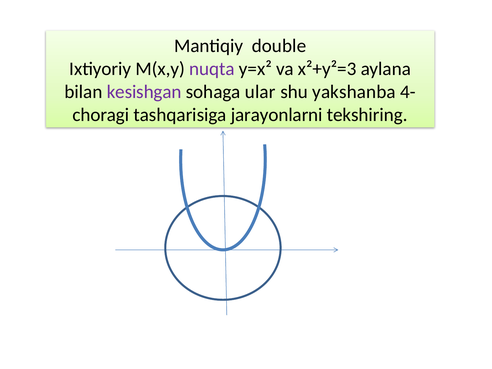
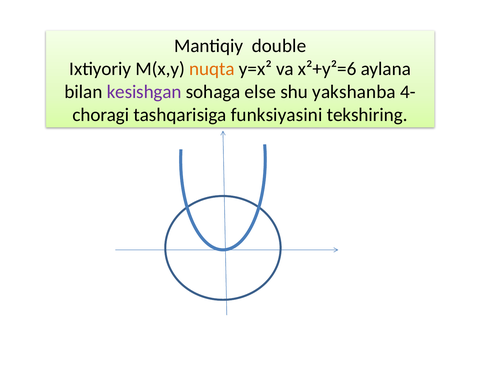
nuqta colour: purple -> orange
x²+y²=3: x²+y²=3 -> x²+y²=6
ular: ular -> else
jarayonlarni: jarayonlarni -> funksiyasini
